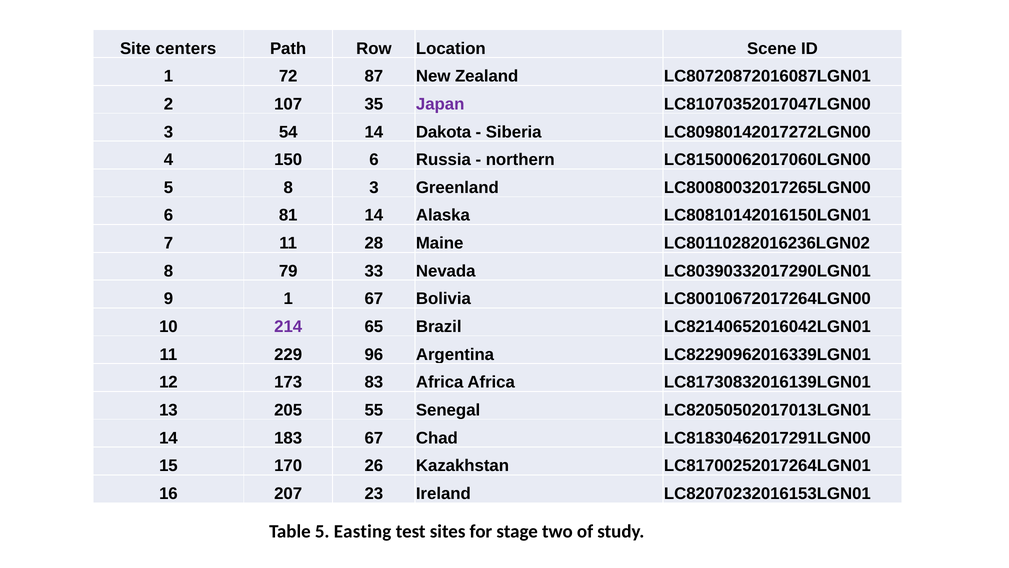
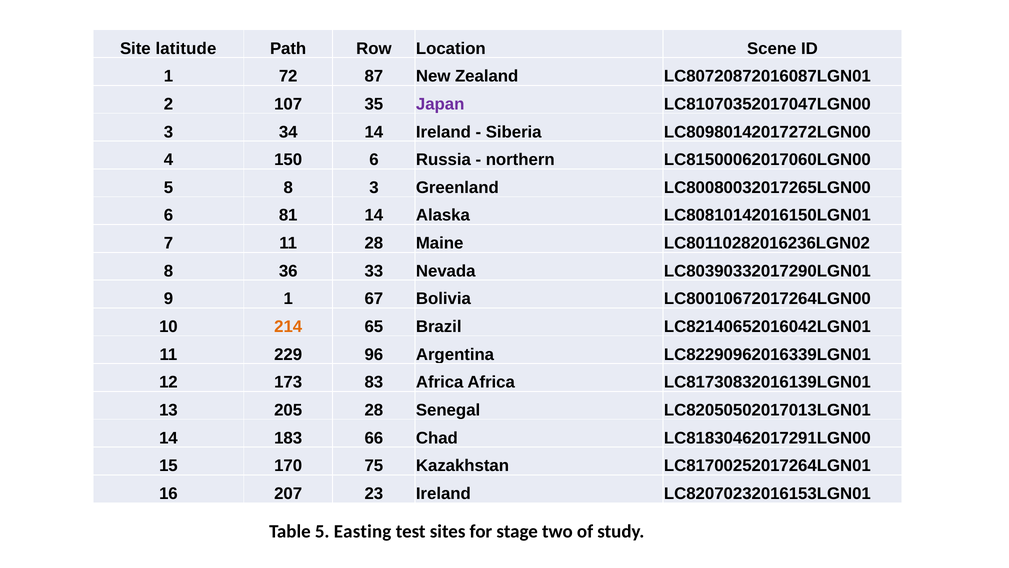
centers: centers -> latitude
54: 54 -> 34
14 Dakota: Dakota -> Ireland
79: 79 -> 36
214 colour: purple -> orange
205 55: 55 -> 28
183 67: 67 -> 66
26: 26 -> 75
